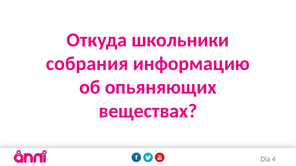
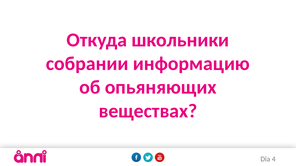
собрания: собрания -> собрании
